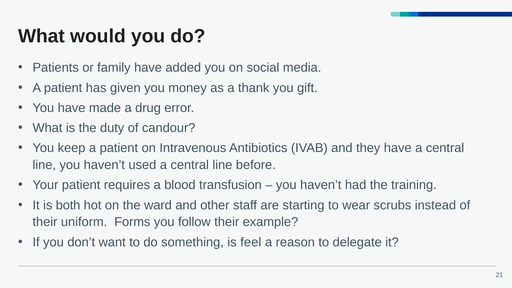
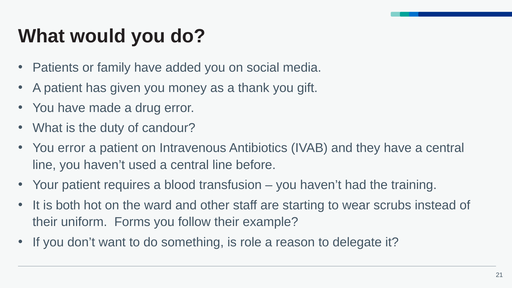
You keep: keep -> error
feel: feel -> role
